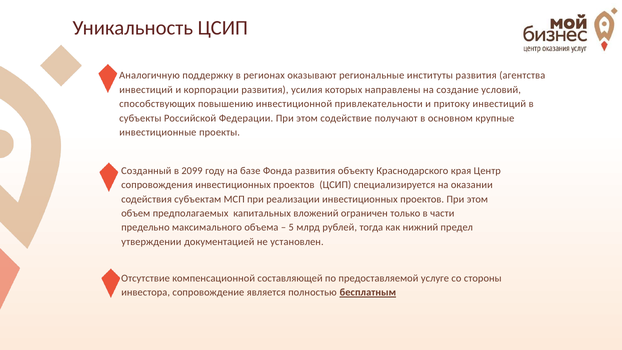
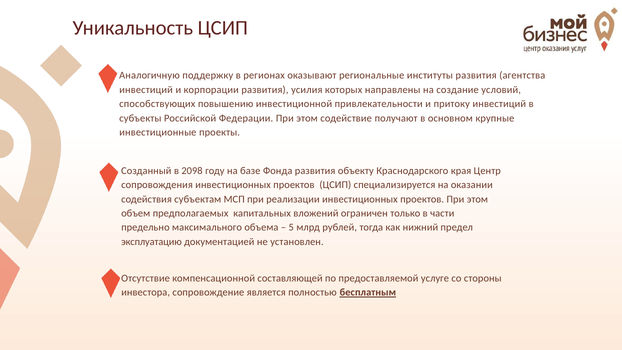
2099: 2099 -> 2098
утверждении: утверждении -> эксплуатацию
